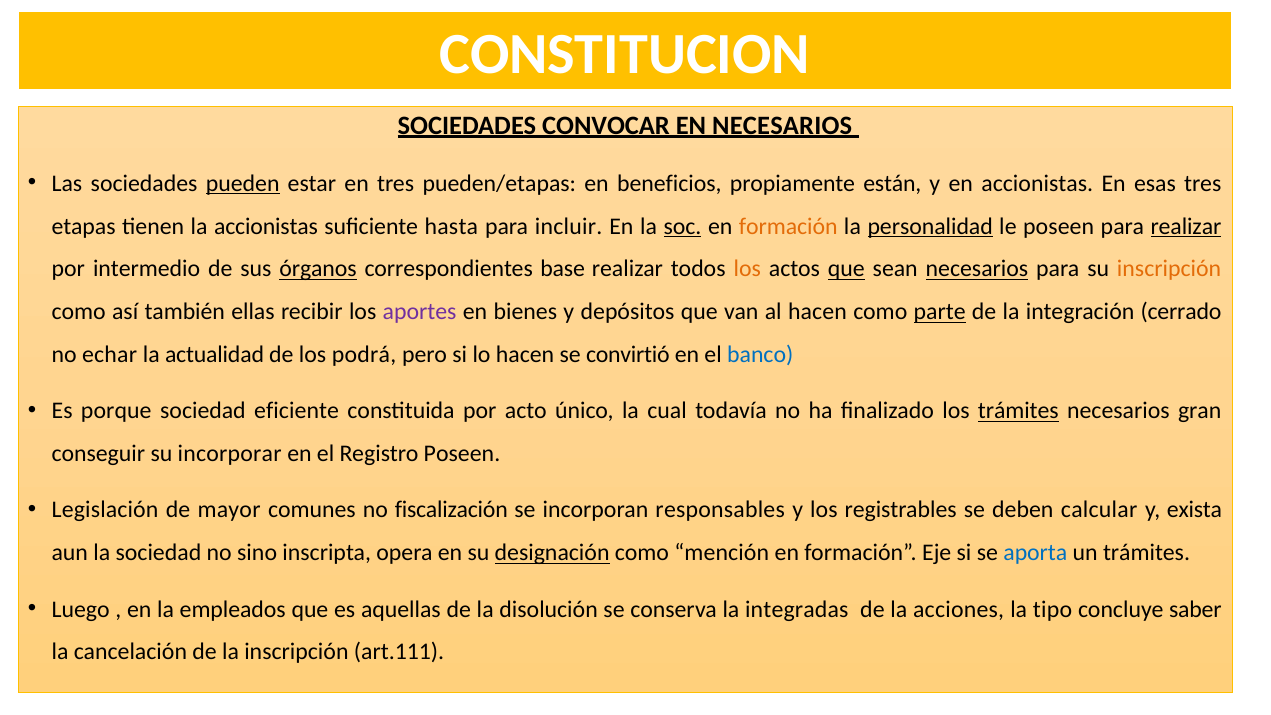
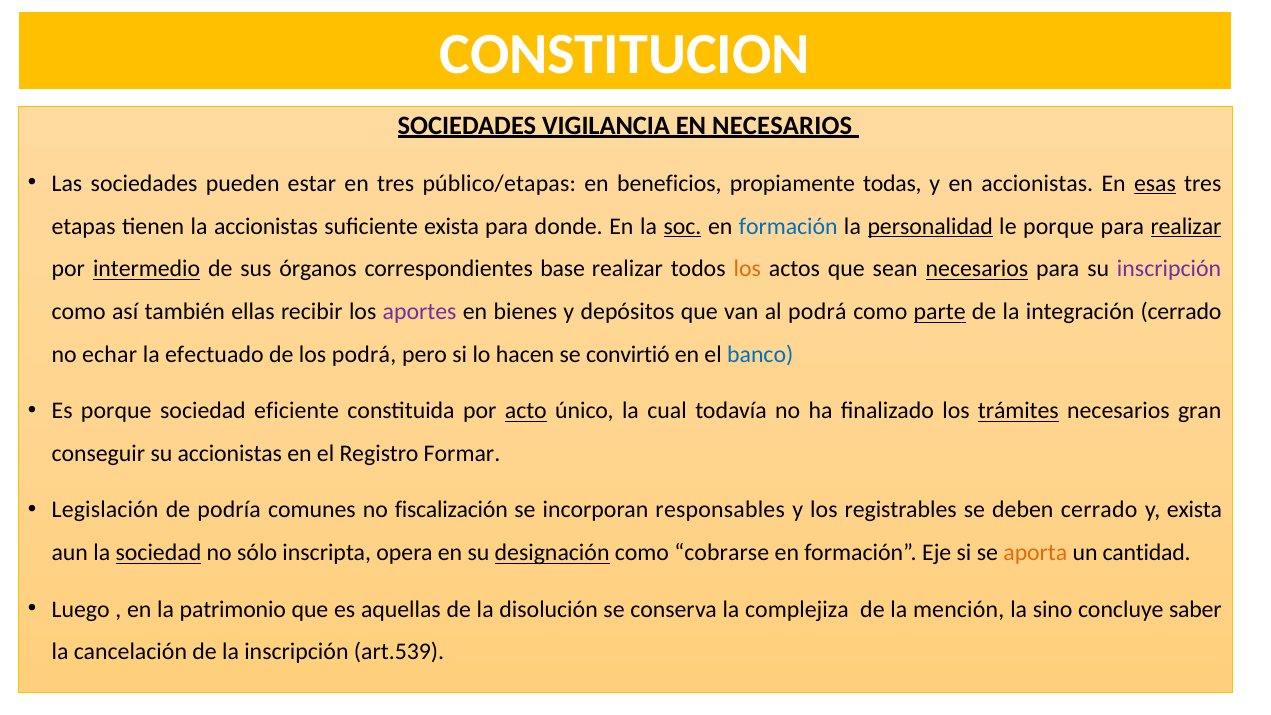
CONVOCAR: CONVOCAR -> VIGILANCIA
pueden underline: present -> none
pueden/etapas: pueden/etapas -> público/etapas
están: están -> todas
esas underline: none -> present
suficiente hasta: hasta -> exista
incluir: incluir -> donde
formación at (788, 226) colour: orange -> blue
le poseen: poseen -> porque
intermedio underline: none -> present
órganos underline: present -> none
que at (846, 269) underline: present -> none
inscripción at (1169, 269) colour: orange -> purple
al hacen: hacen -> podrá
actualidad: actualidad -> efectuado
acto underline: none -> present
su incorporar: incorporar -> accionistas
Registro Poseen: Poseen -> Formar
mayor: mayor -> podría
deben calcular: calcular -> cerrado
sociedad at (158, 553) underline: none -> present
sino: sino -> sólo
mención: mención -> cobrarse
aporta colour: blue -> orange
un trámites: trámites -> cantidad
empleados: empleados -> patrimonio
integradas: integradas -> complejiza
acciones: acciones -> mención
tipo: tipo -> sino
art.111: art.111 -> art.539
